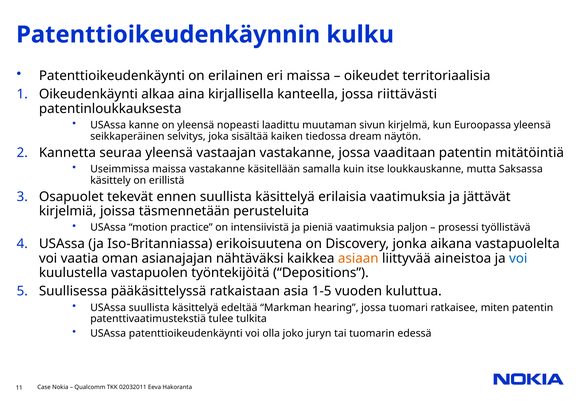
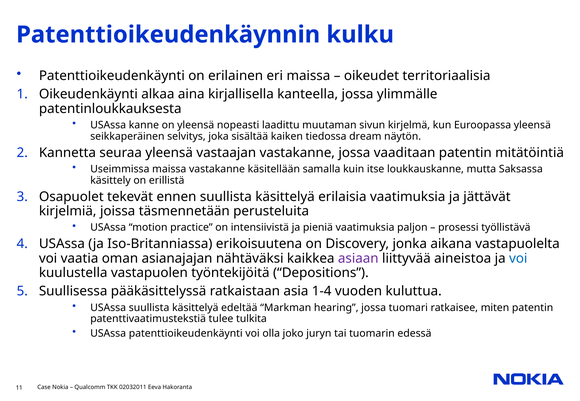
riittävästi: riittävästi -> ylimmälle
asiaan colour: orange -> purple
1-5: 1-5 -> 1-4
